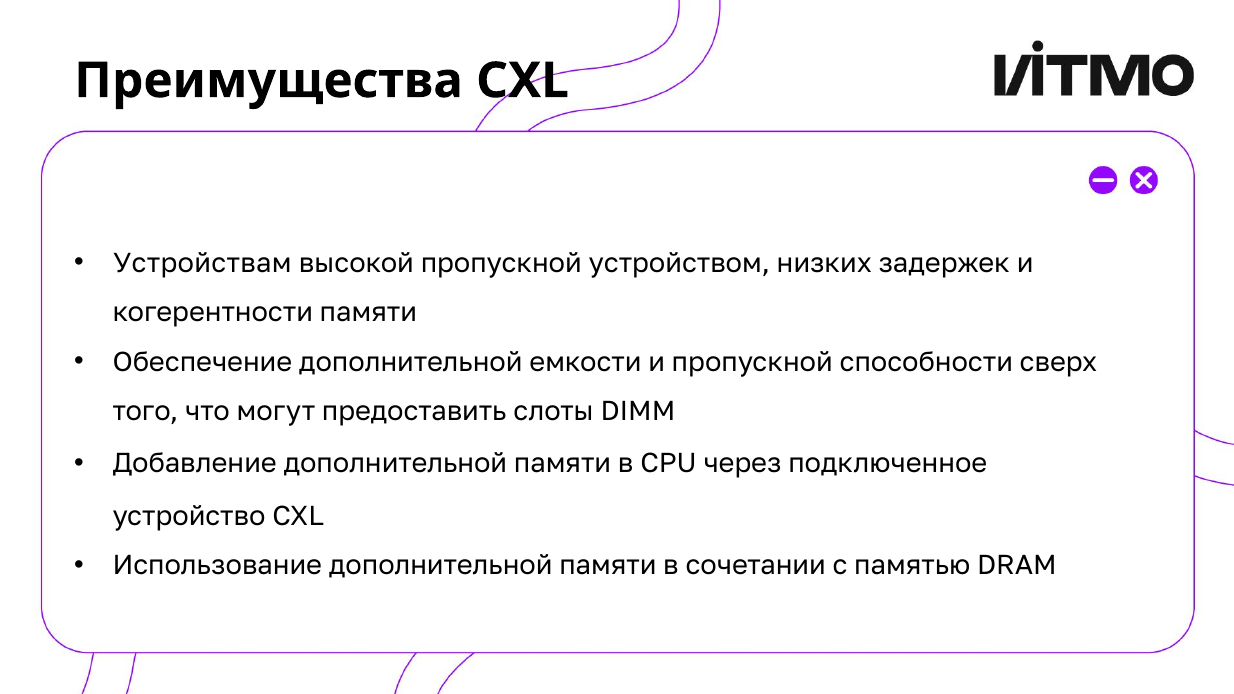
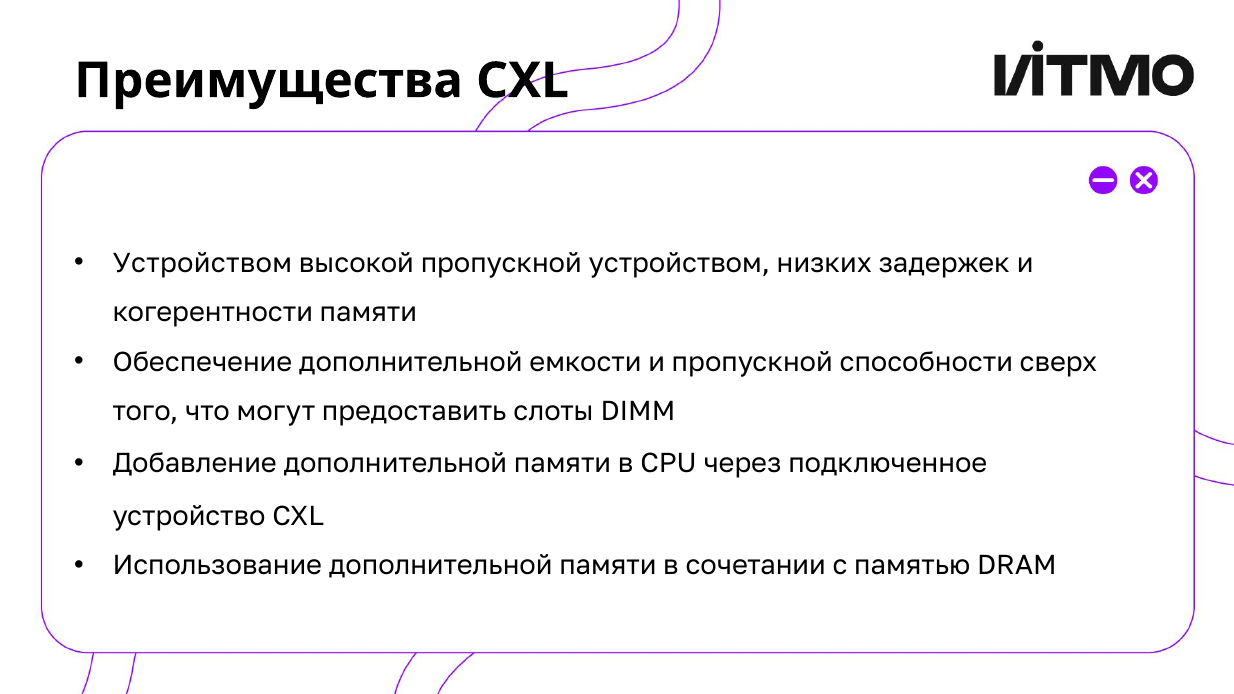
Устройствам at (202, 263): Устройствам -> Устройством
